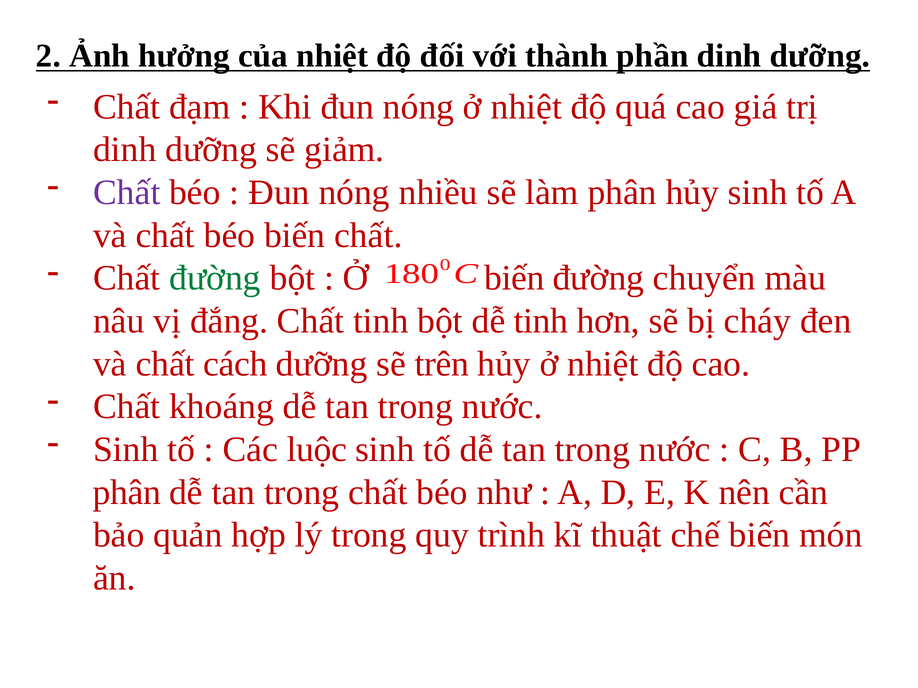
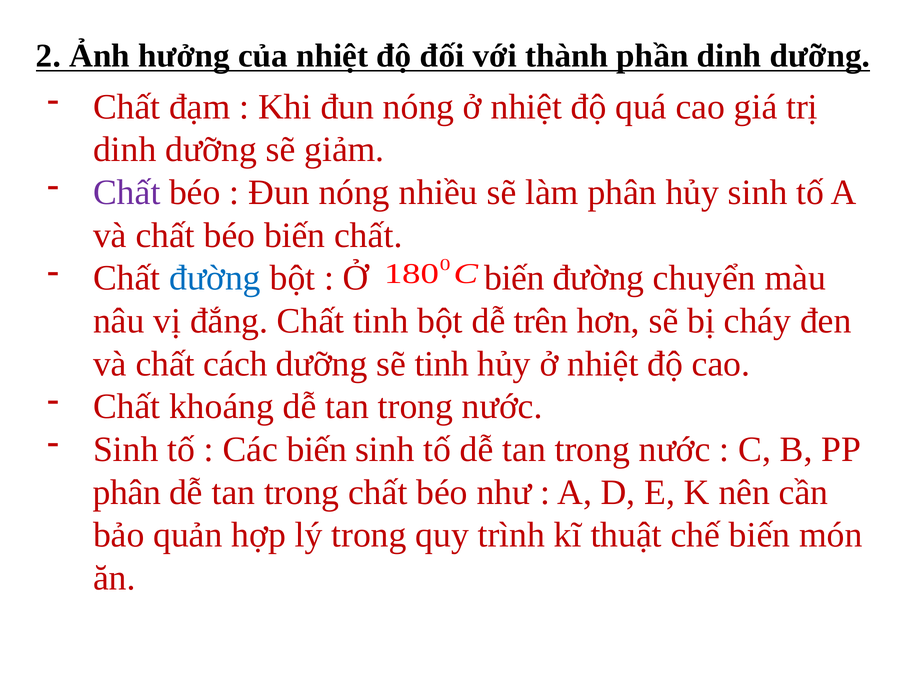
đường at (215, 278) colour: green -> blue
dễ tinh: tinh -> trên
sẽ trên: trên -> tinh
Các luộc: luộc -> biến
